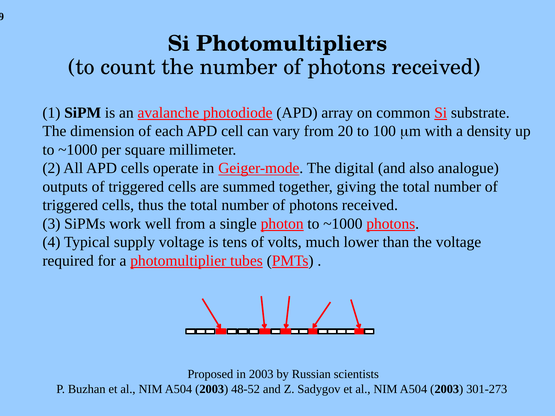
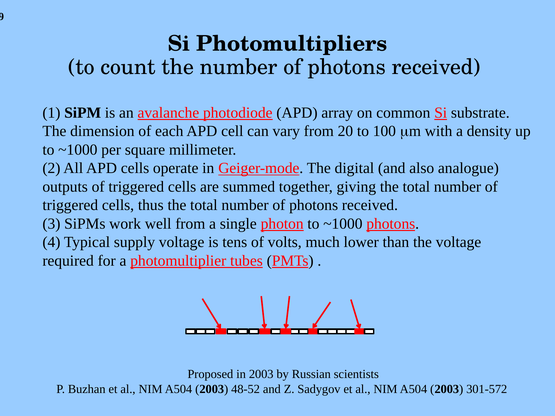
301-273: 301-273 -> 301-572
